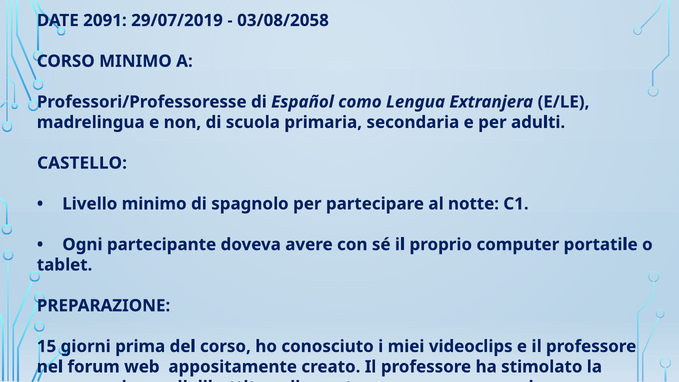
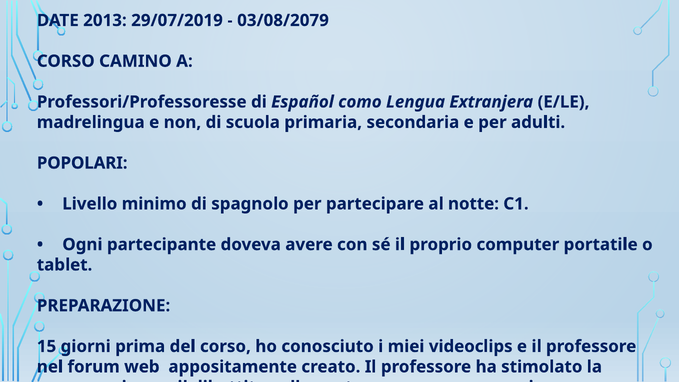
2091: 2091 -> 2013
03/08/2058: 03/08/2058 -> 03/08/2079
CORSO MINIMO: MINIMO -> CAMINO
CASTELLO: CASTELLO -> POPOLARI
